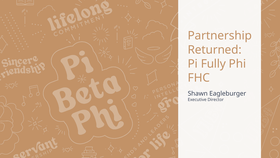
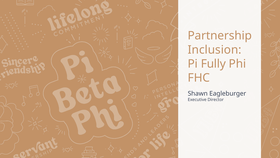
Returned: Returned -> Inclusion
